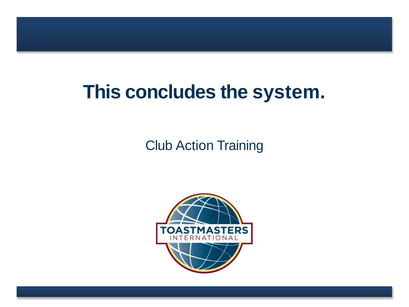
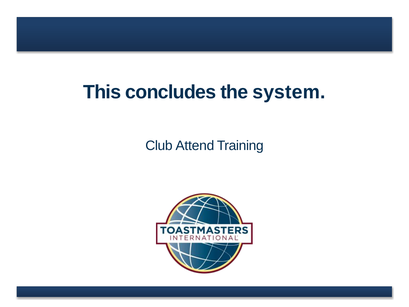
Action: Action -> Attend
